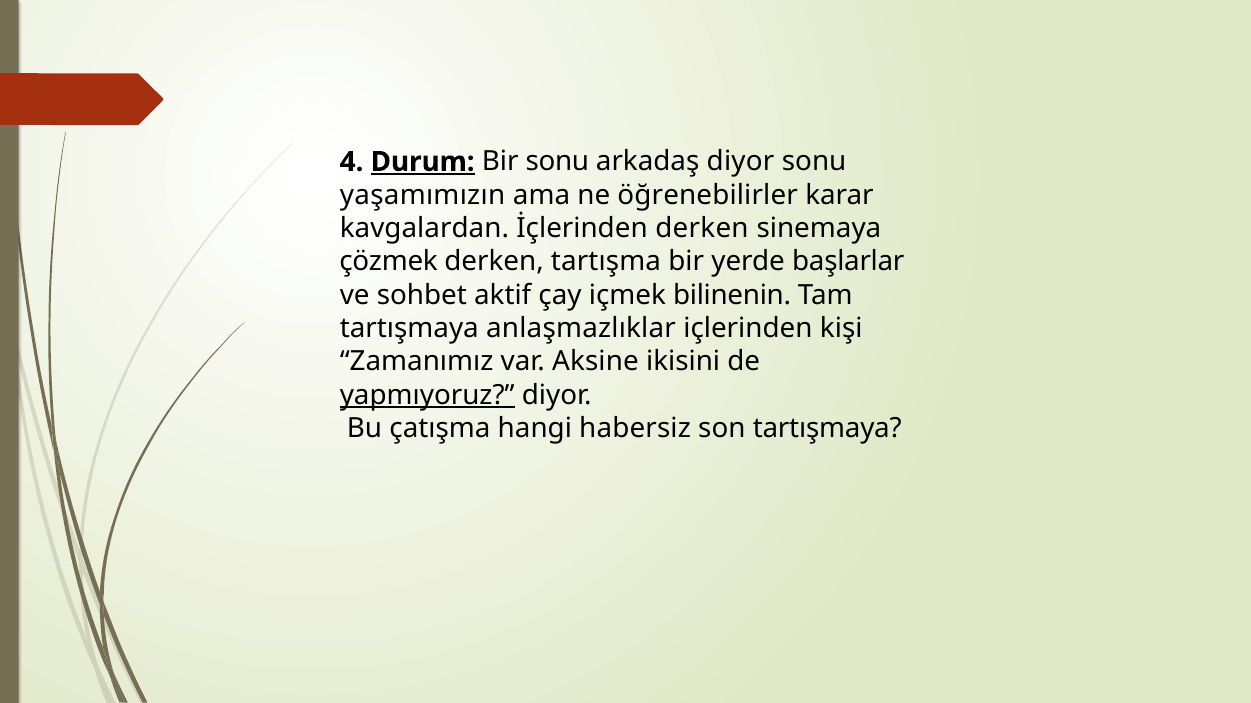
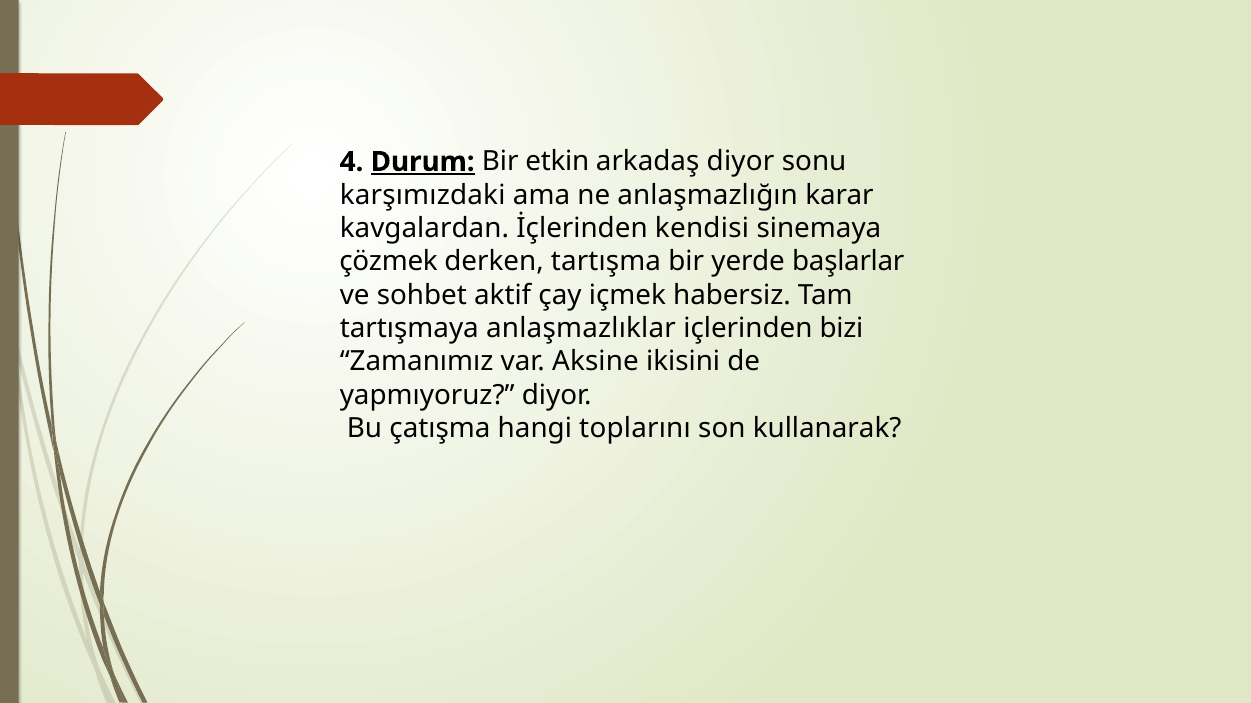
Bir sonu: sonu -> etkin
yaşamımızın: yaşamımızın -> karşımızdaki
öğrenebilirler: öğrenebilirler -> anlaşmazlığın
İçlerinden derken: derken -> kendisi
bilinenin: bilinenin -> habersiz
kişi: kişi -> bizi
yapmıyoruz underline: present -> none
habersiz: habersiz -> toplarını
son tartışmaya: tartışmaya -> kullanarak
